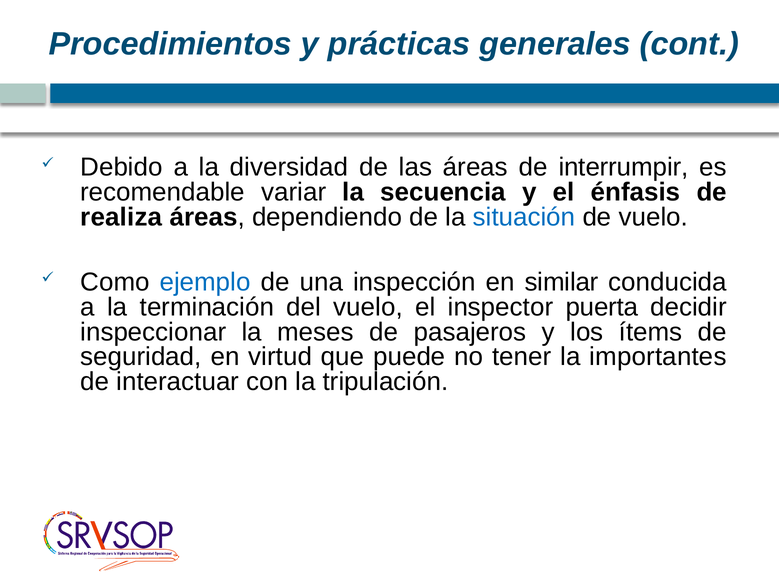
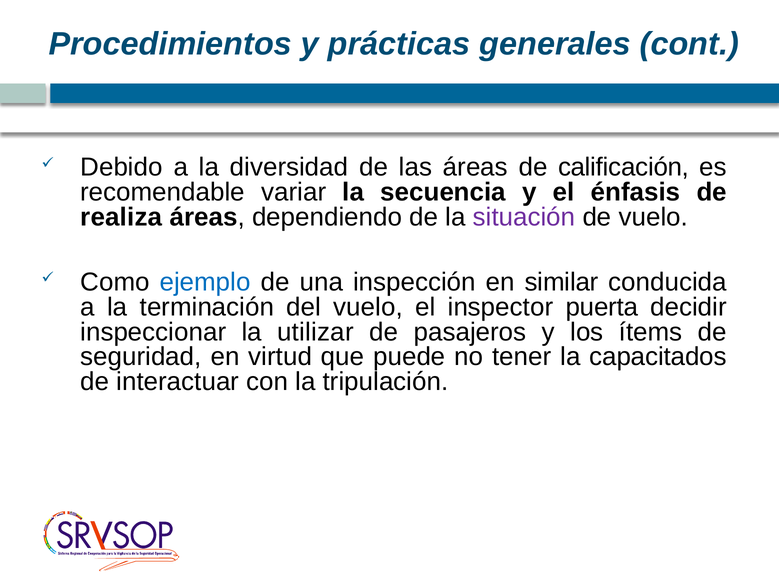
interrumpir: interrumpir -> calificación
situación colour: blue -> purple
meses: meses -> utilizar
importantes: importantes -> capacitados
